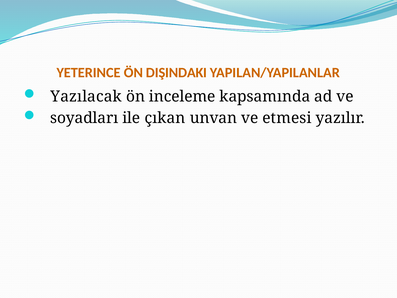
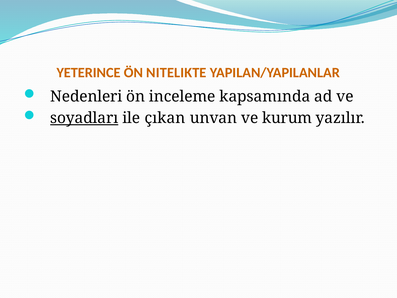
DIŞINDAKI: DIŞINDAKI -> NITELIKTE
Yazılacak: Yazılacak -> Nedenleri
soyadları underline: none -> present
etmesi: etmesi -> kurum
